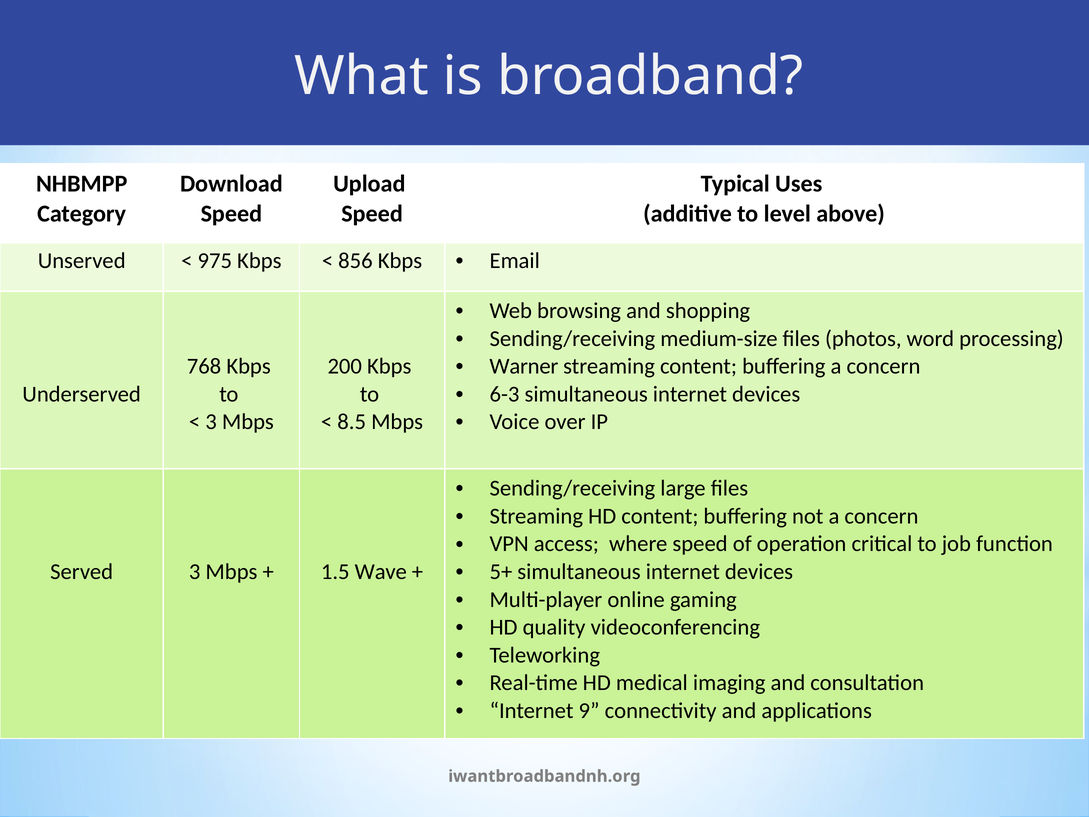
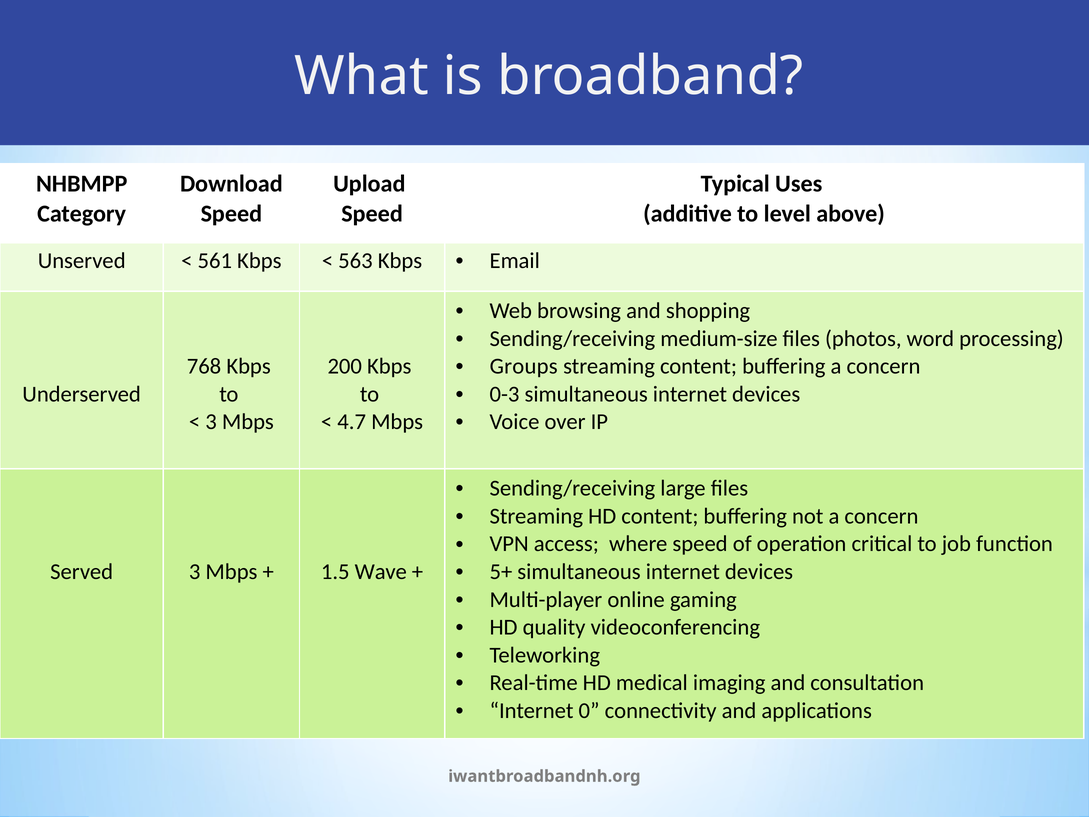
975: 975 -> 561
856: 856 -> 563
Warner: Warner -> Groups
6-3: 6-3 -> 0-3
8.5: 8.5 -> 4.7
9: 9 -> 0
